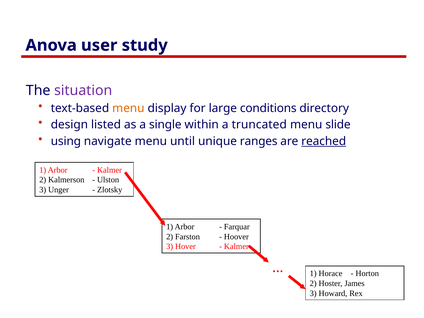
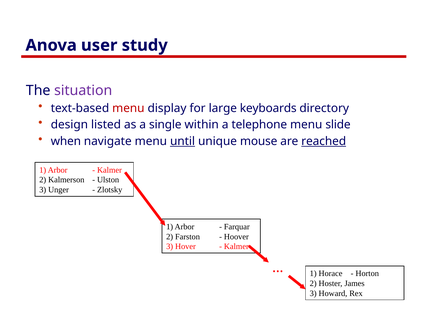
menu at (128, 108) colour: orange -> red
conditions: conditions -> keyboards
truncated: truncated -> telephone
using: using -> when
until underline: none -> present
ranges: ranges -> mouse
